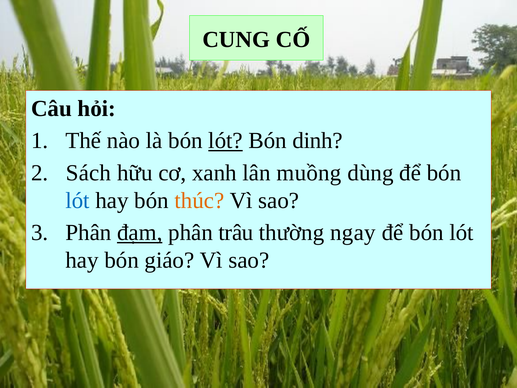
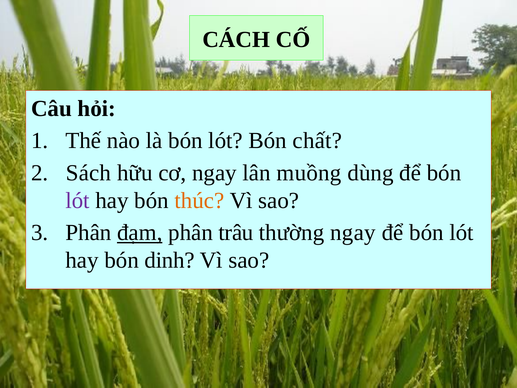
CUNG: CUNG -> CÁCH
lót at (226, 141) underline: present -> none
dinh: dinh -> chất
cơ xanh: xanh -> ngay
lót at (78, 200) colour: blue -> purple
giáo: giáo -> dinh
